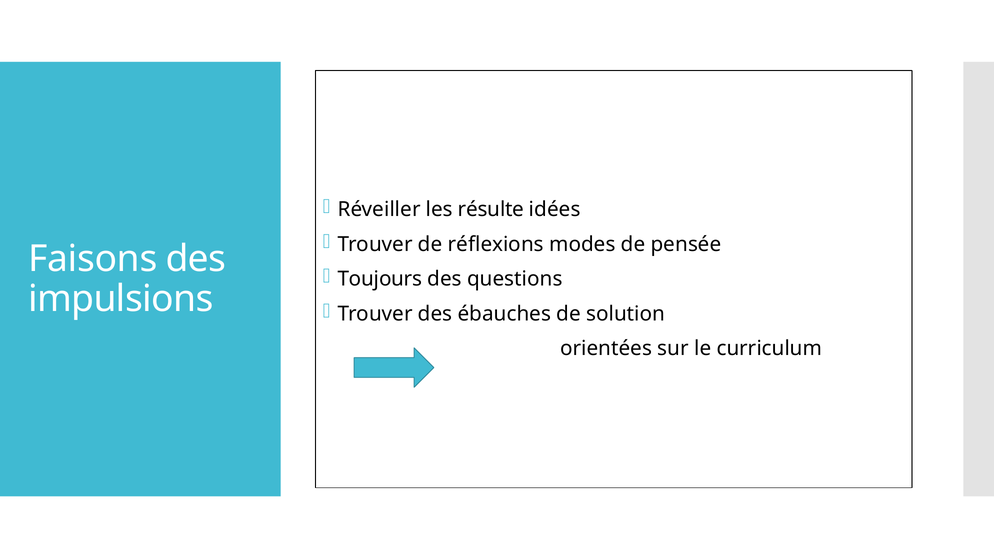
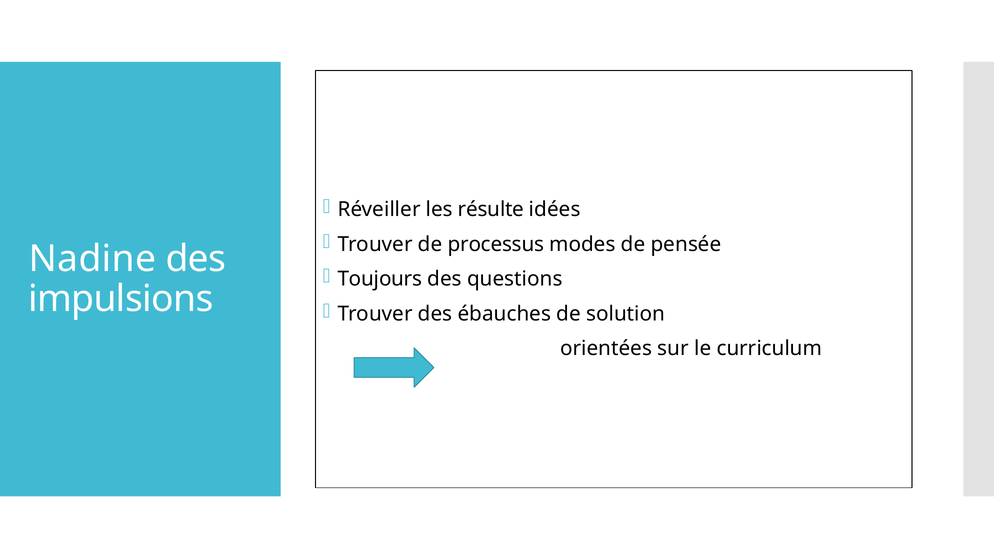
réflexions: réflexions -> processus
Faisons: Faisons -> Nadine
